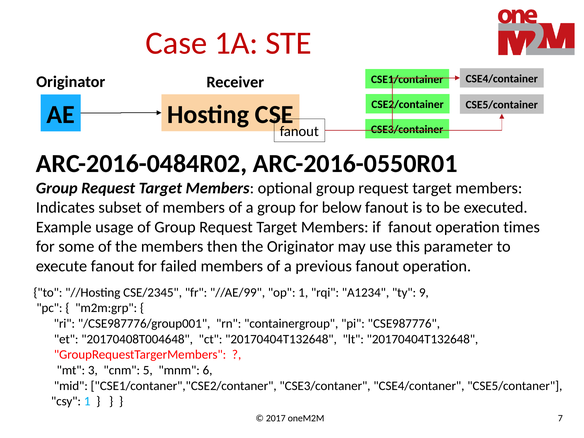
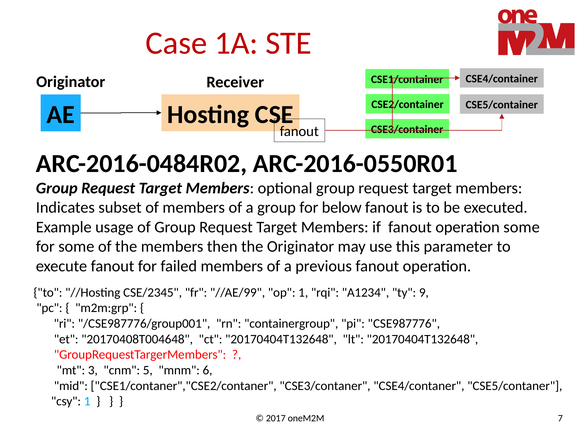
operation times: times -> some
